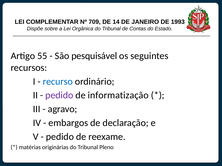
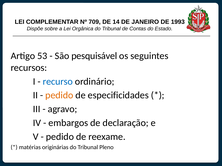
55: 55 -> 53
pedido at (59, 96) colour: purple -> orange
informatização: informatização -> especificidades
